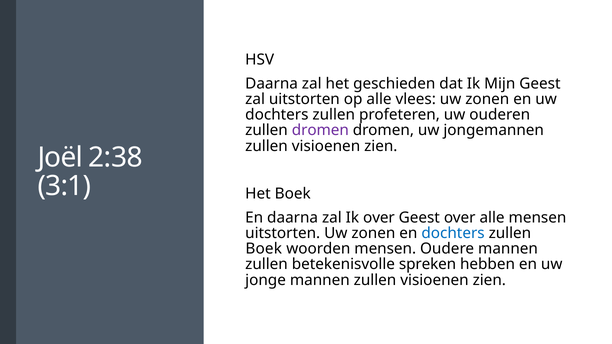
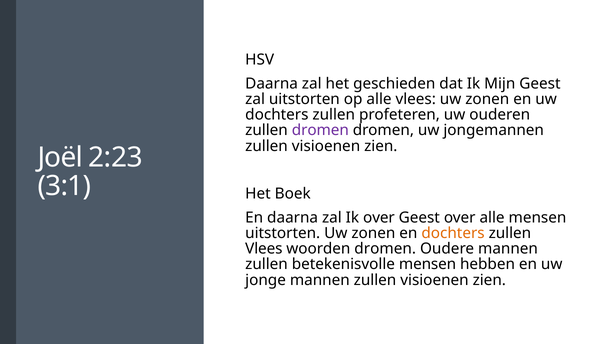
2:38: 2:38 -> 2:23
dochters at (453, 233) colour: blue -> orange
Boek at (264, 249): Boek -> Vlees
woorden mensen: mensen -> dromen
betekenisvolle spreken: spreken -> mensen
